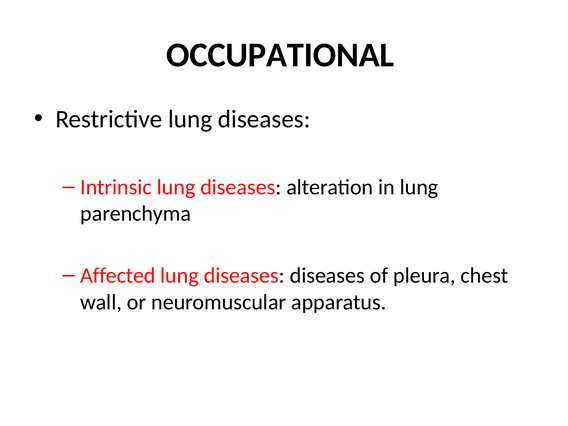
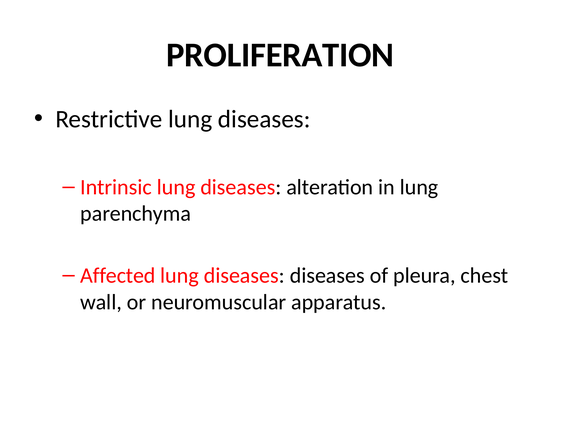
OCCUPATIONAL: OCCUPATIONAL -> PROLIFERATION
